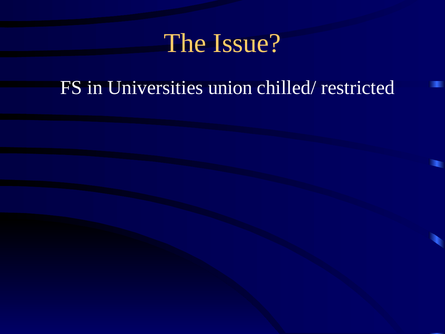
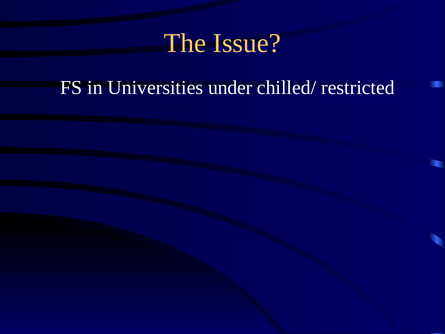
union: union -> under
